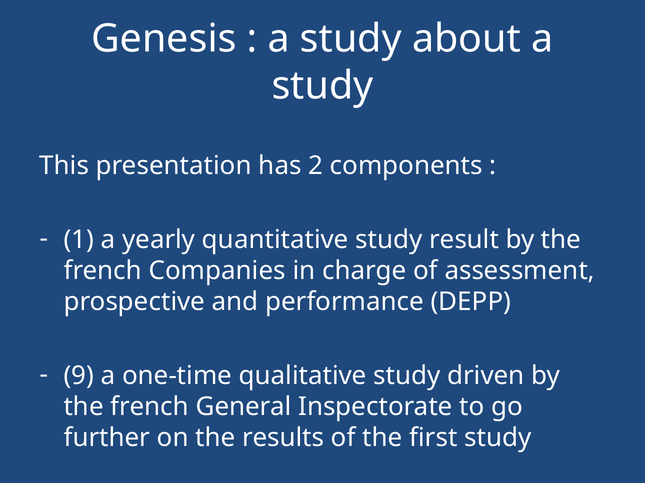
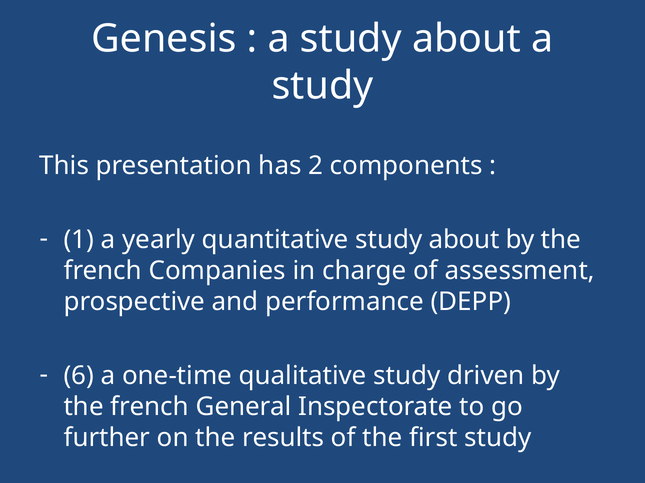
quantitative study result: result -> about
9: 9 -> 6
